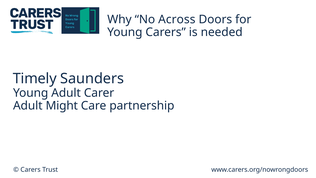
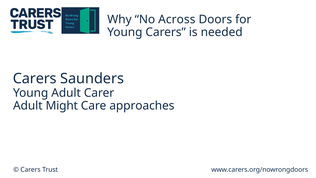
Timely at (35, 79): Timely -> Carers
partnership: partnership -> approaches
